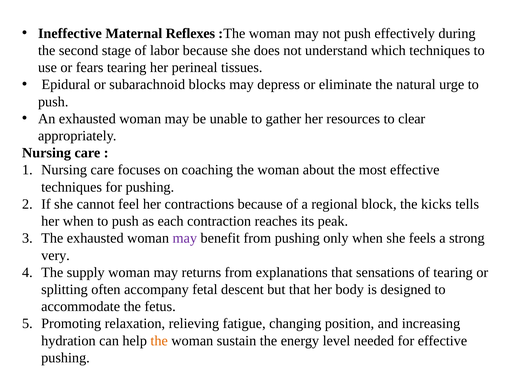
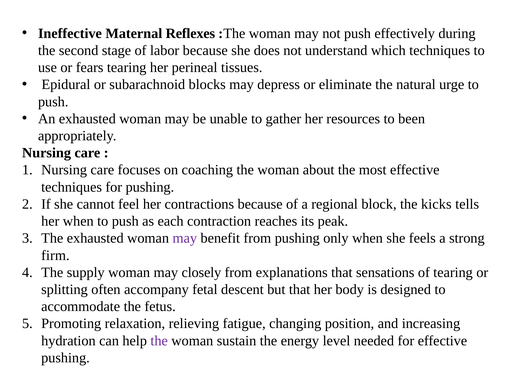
clear: clear -> been
very: very -> firm
returns: returns -> closely
the at (159, 340) colour: orange -> purple
